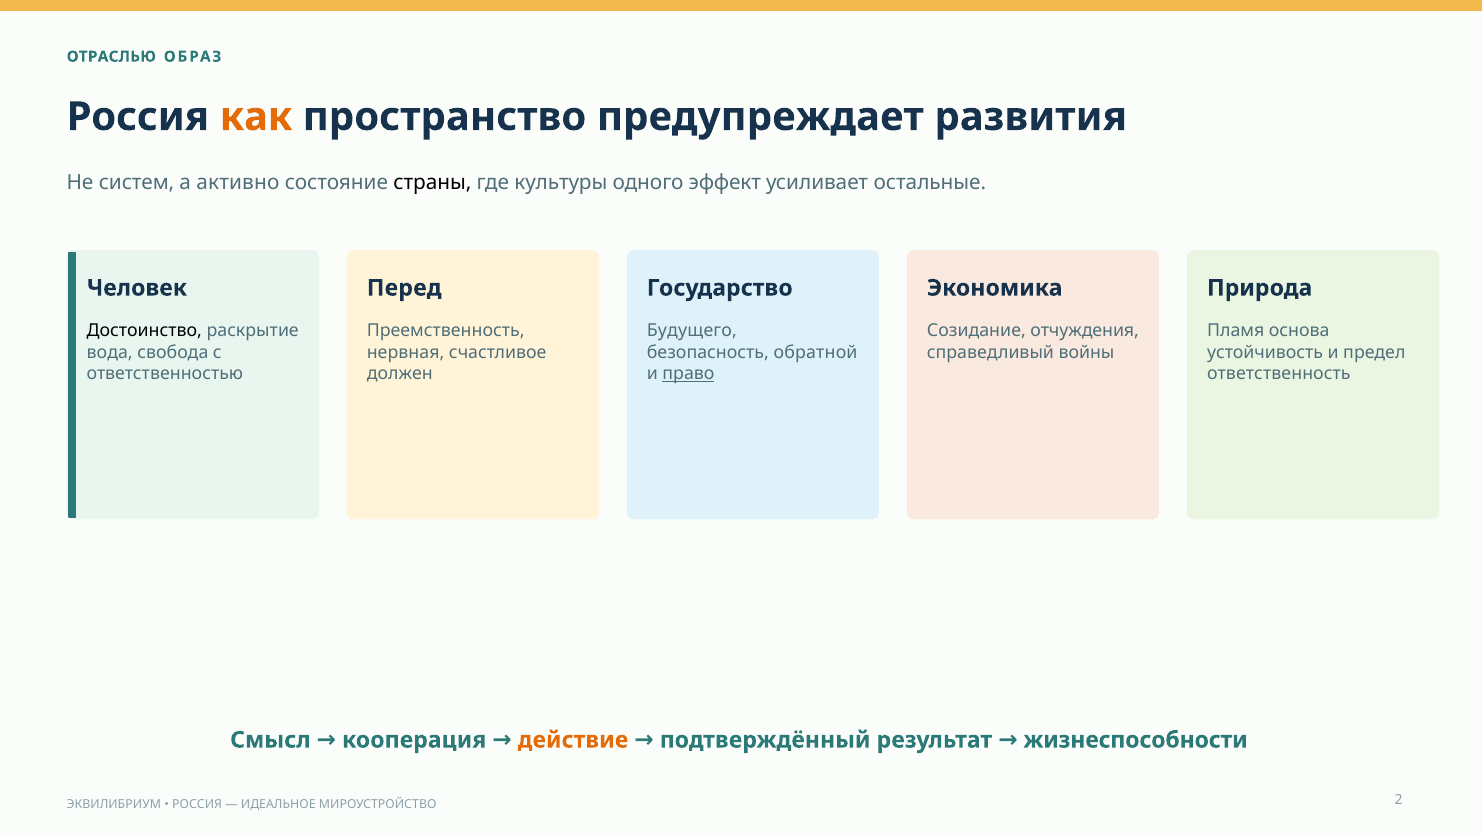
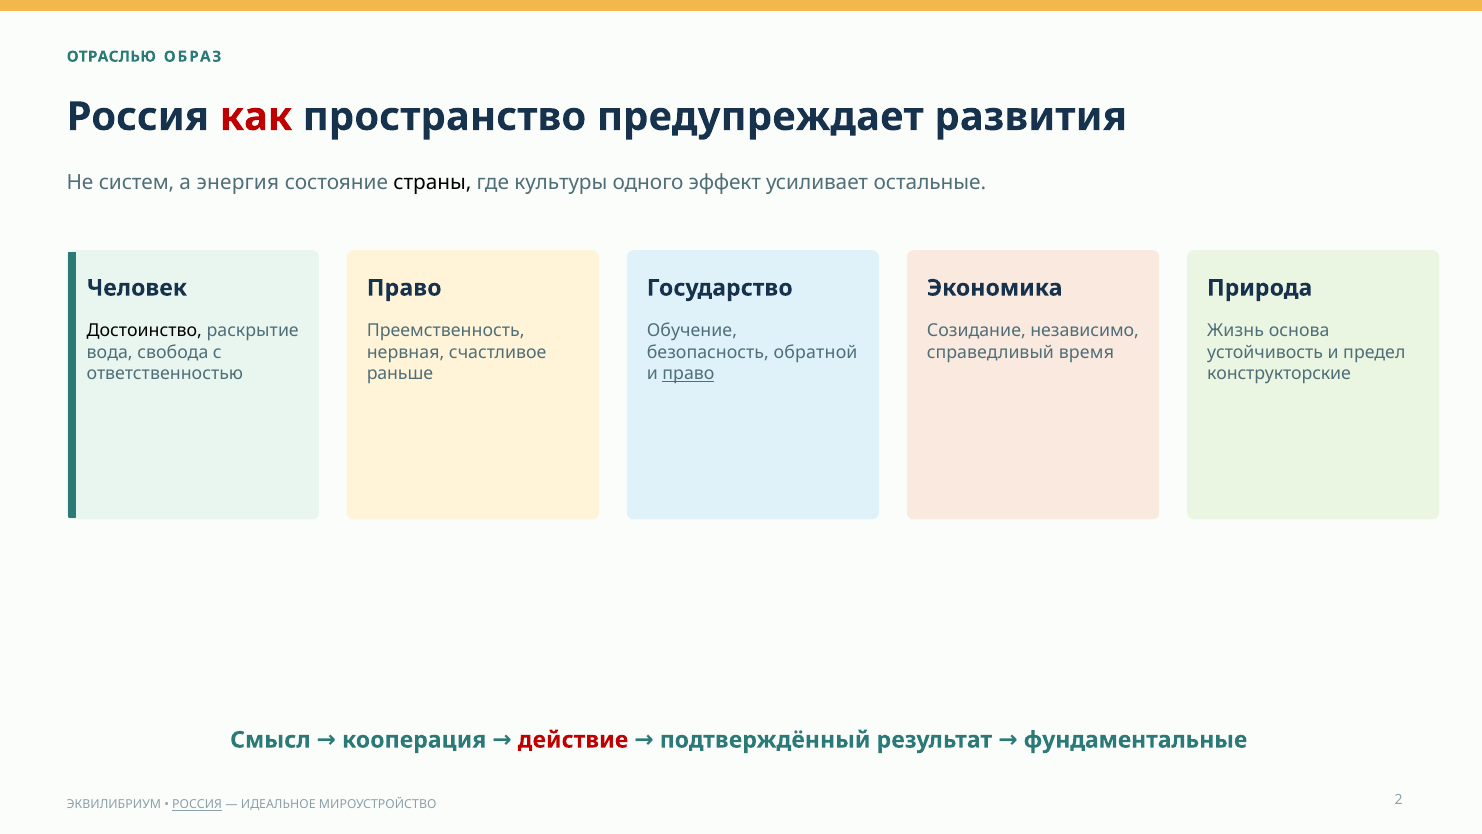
как colour: orange -> red
активно: активно -> энергия
Перед at (404, 288): Перед -> Право
Будущего: Будущего -> Обучение
отчуждения: отчуждения -> независимо
Пламя: Пламя -> Жизнь
войны: войны -> время
должен: должен -> раньше
ответственность: ответственность -> конструкторские
действие colour: orange -> red
жизнеспособности: жизнеспособности -> фундаментальные
РОССИЯ at (197, 804) underline: none -> present
